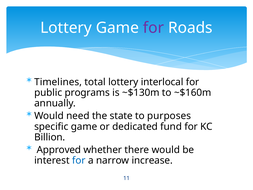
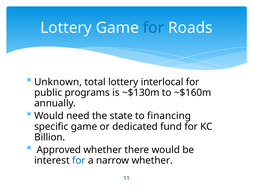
for at (153, 28) colour: purple -> blue
Timelines: Timelines -> Unknown
purposes: purposes -> financing
narrow increase: increase -> whether
